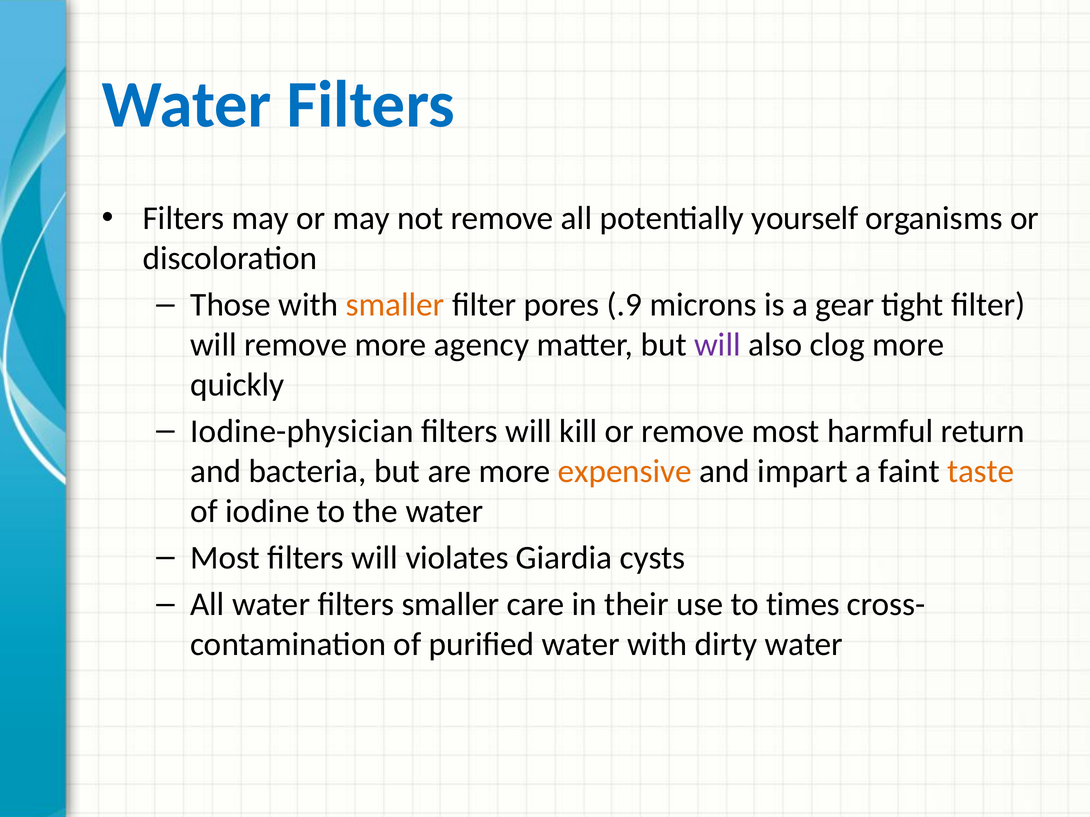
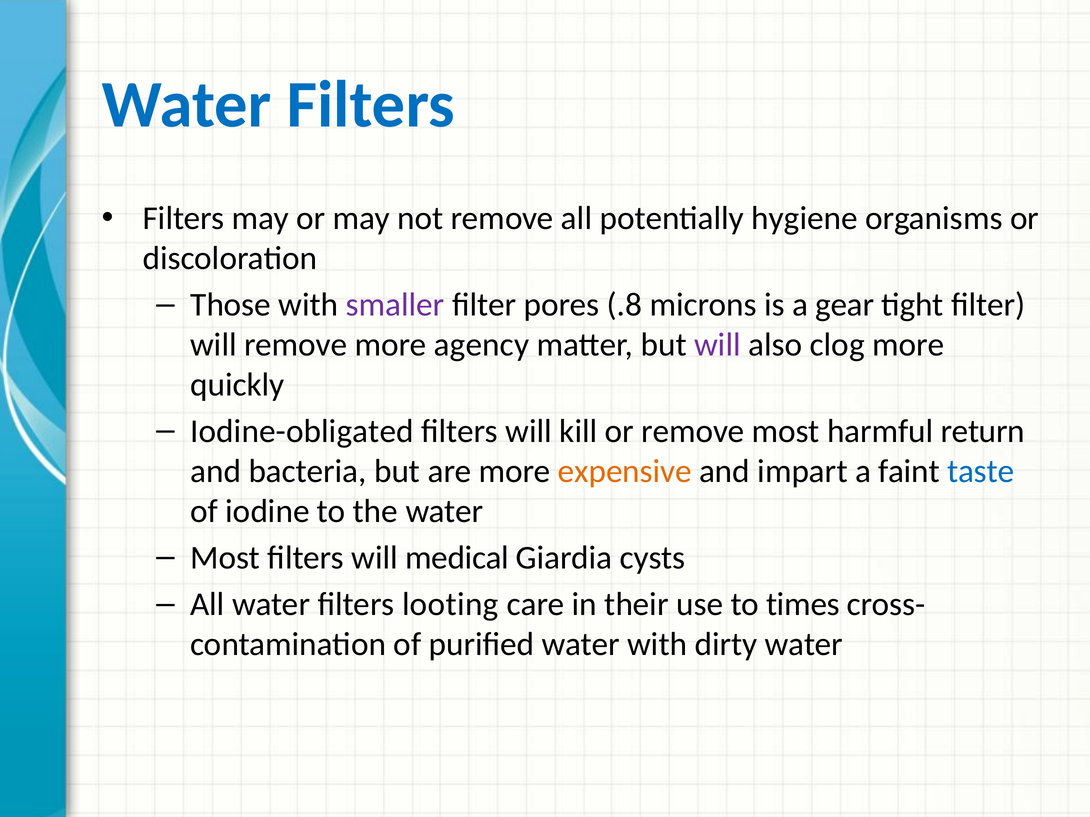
yourself: yourself -> hygiene
smaller at (395, 305) colour: orange -> purple
.9: .9 -> .8
Iodine-physician: Iodine-physician -> Iodine-obligated
taste colour: orange -> blue
violates: violates -> medical
filters smaller: smaller -> looting
